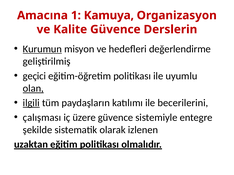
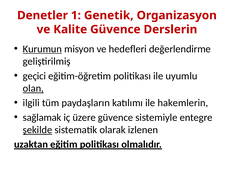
Amacına: Amacına -> Denetler
Kamuya: Kamuya -> Genetik
ilgili underline: present -> none
becerilerini: becerilerini -> hakemlerin
çalışması: çalışması -> sağlamak
şekilde underline: none -> present
